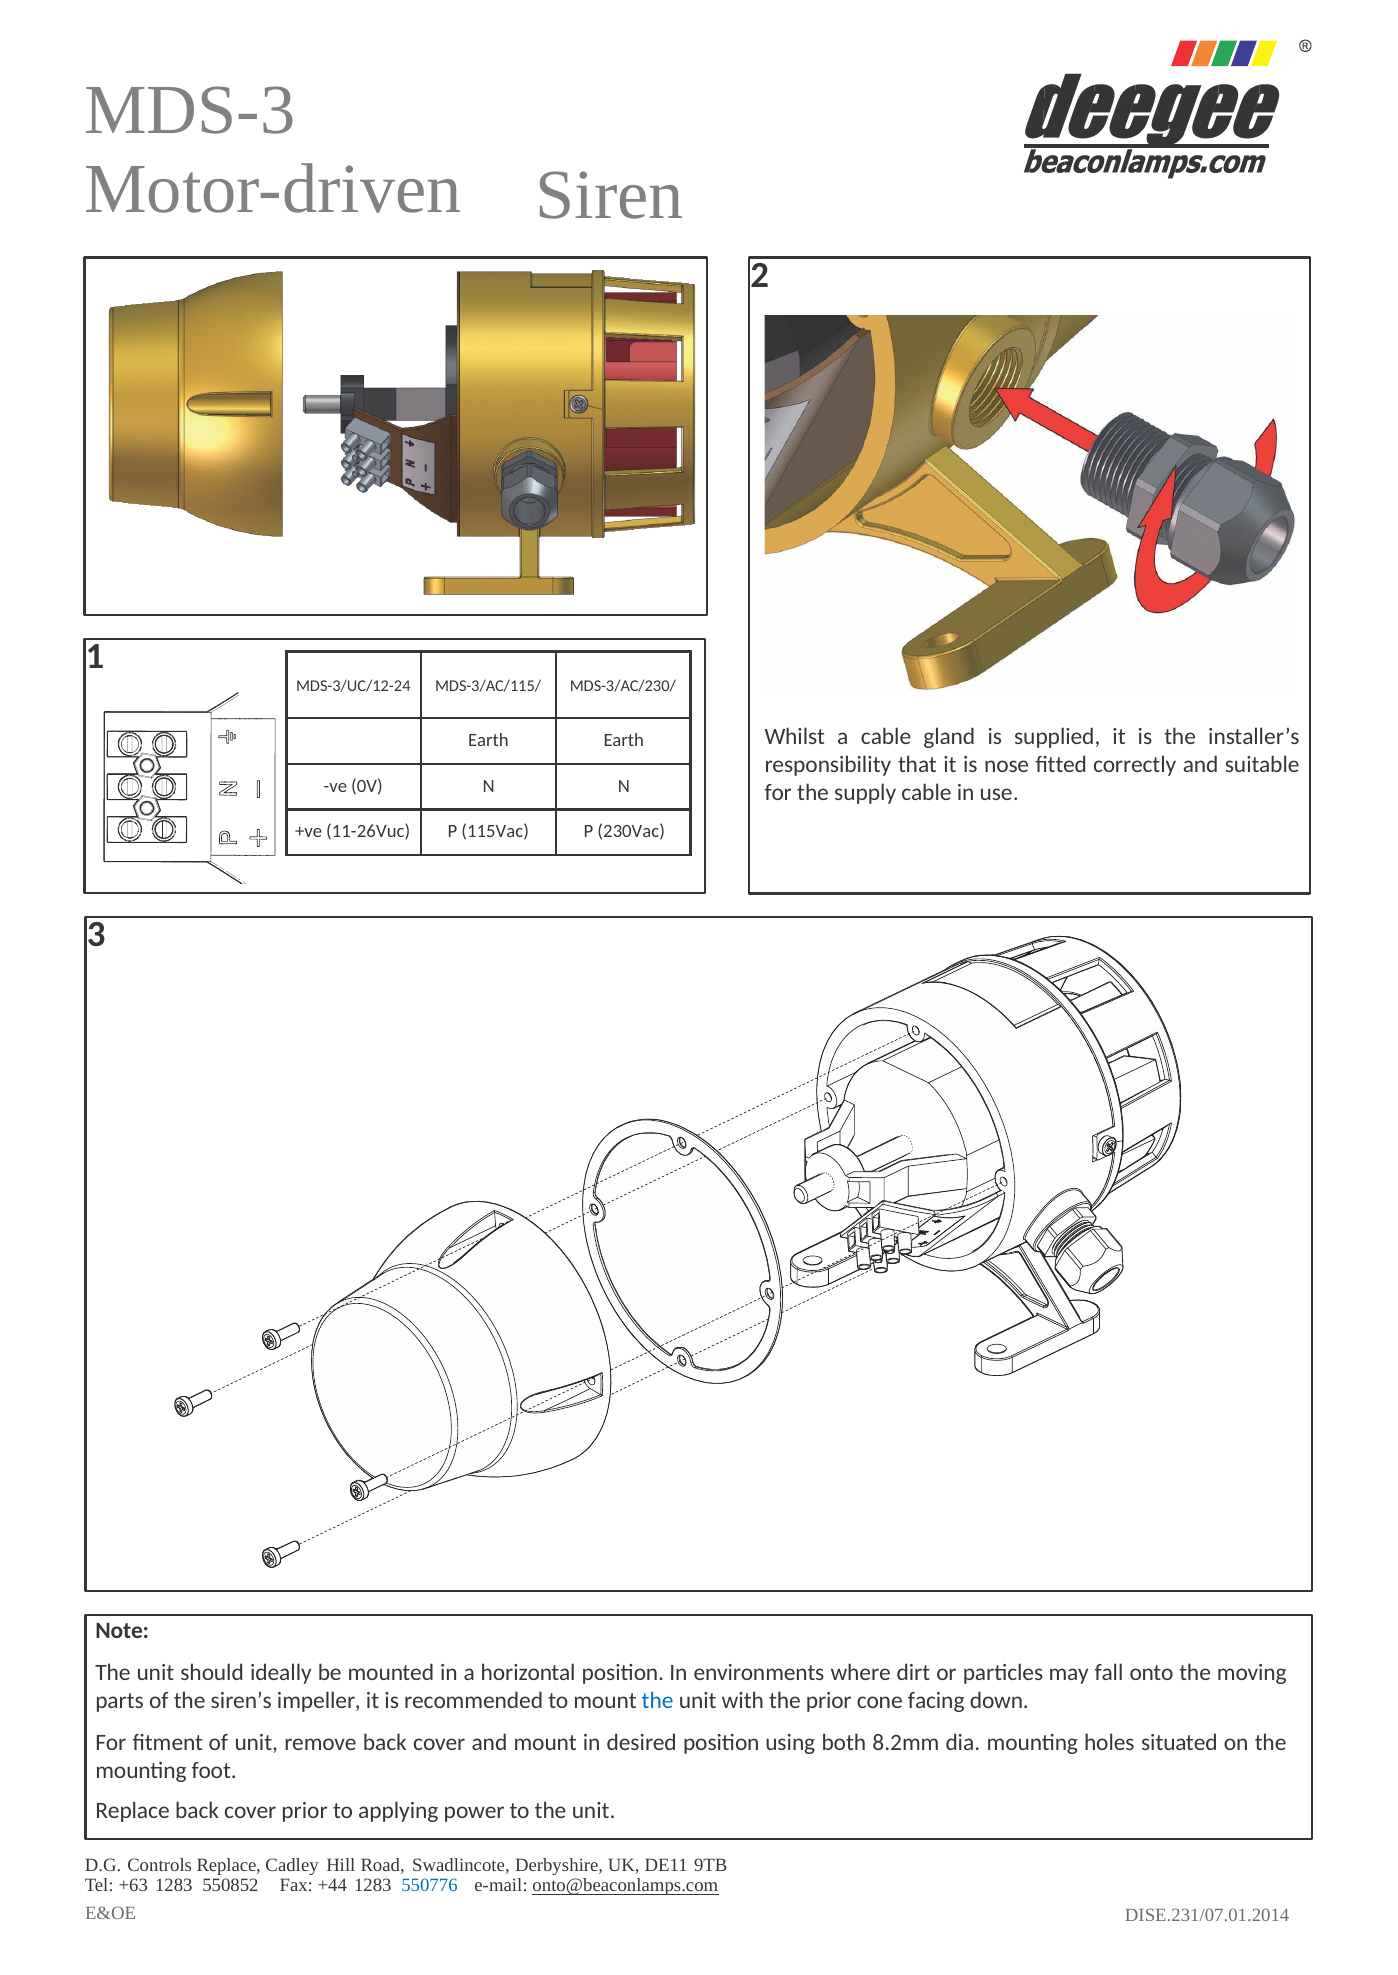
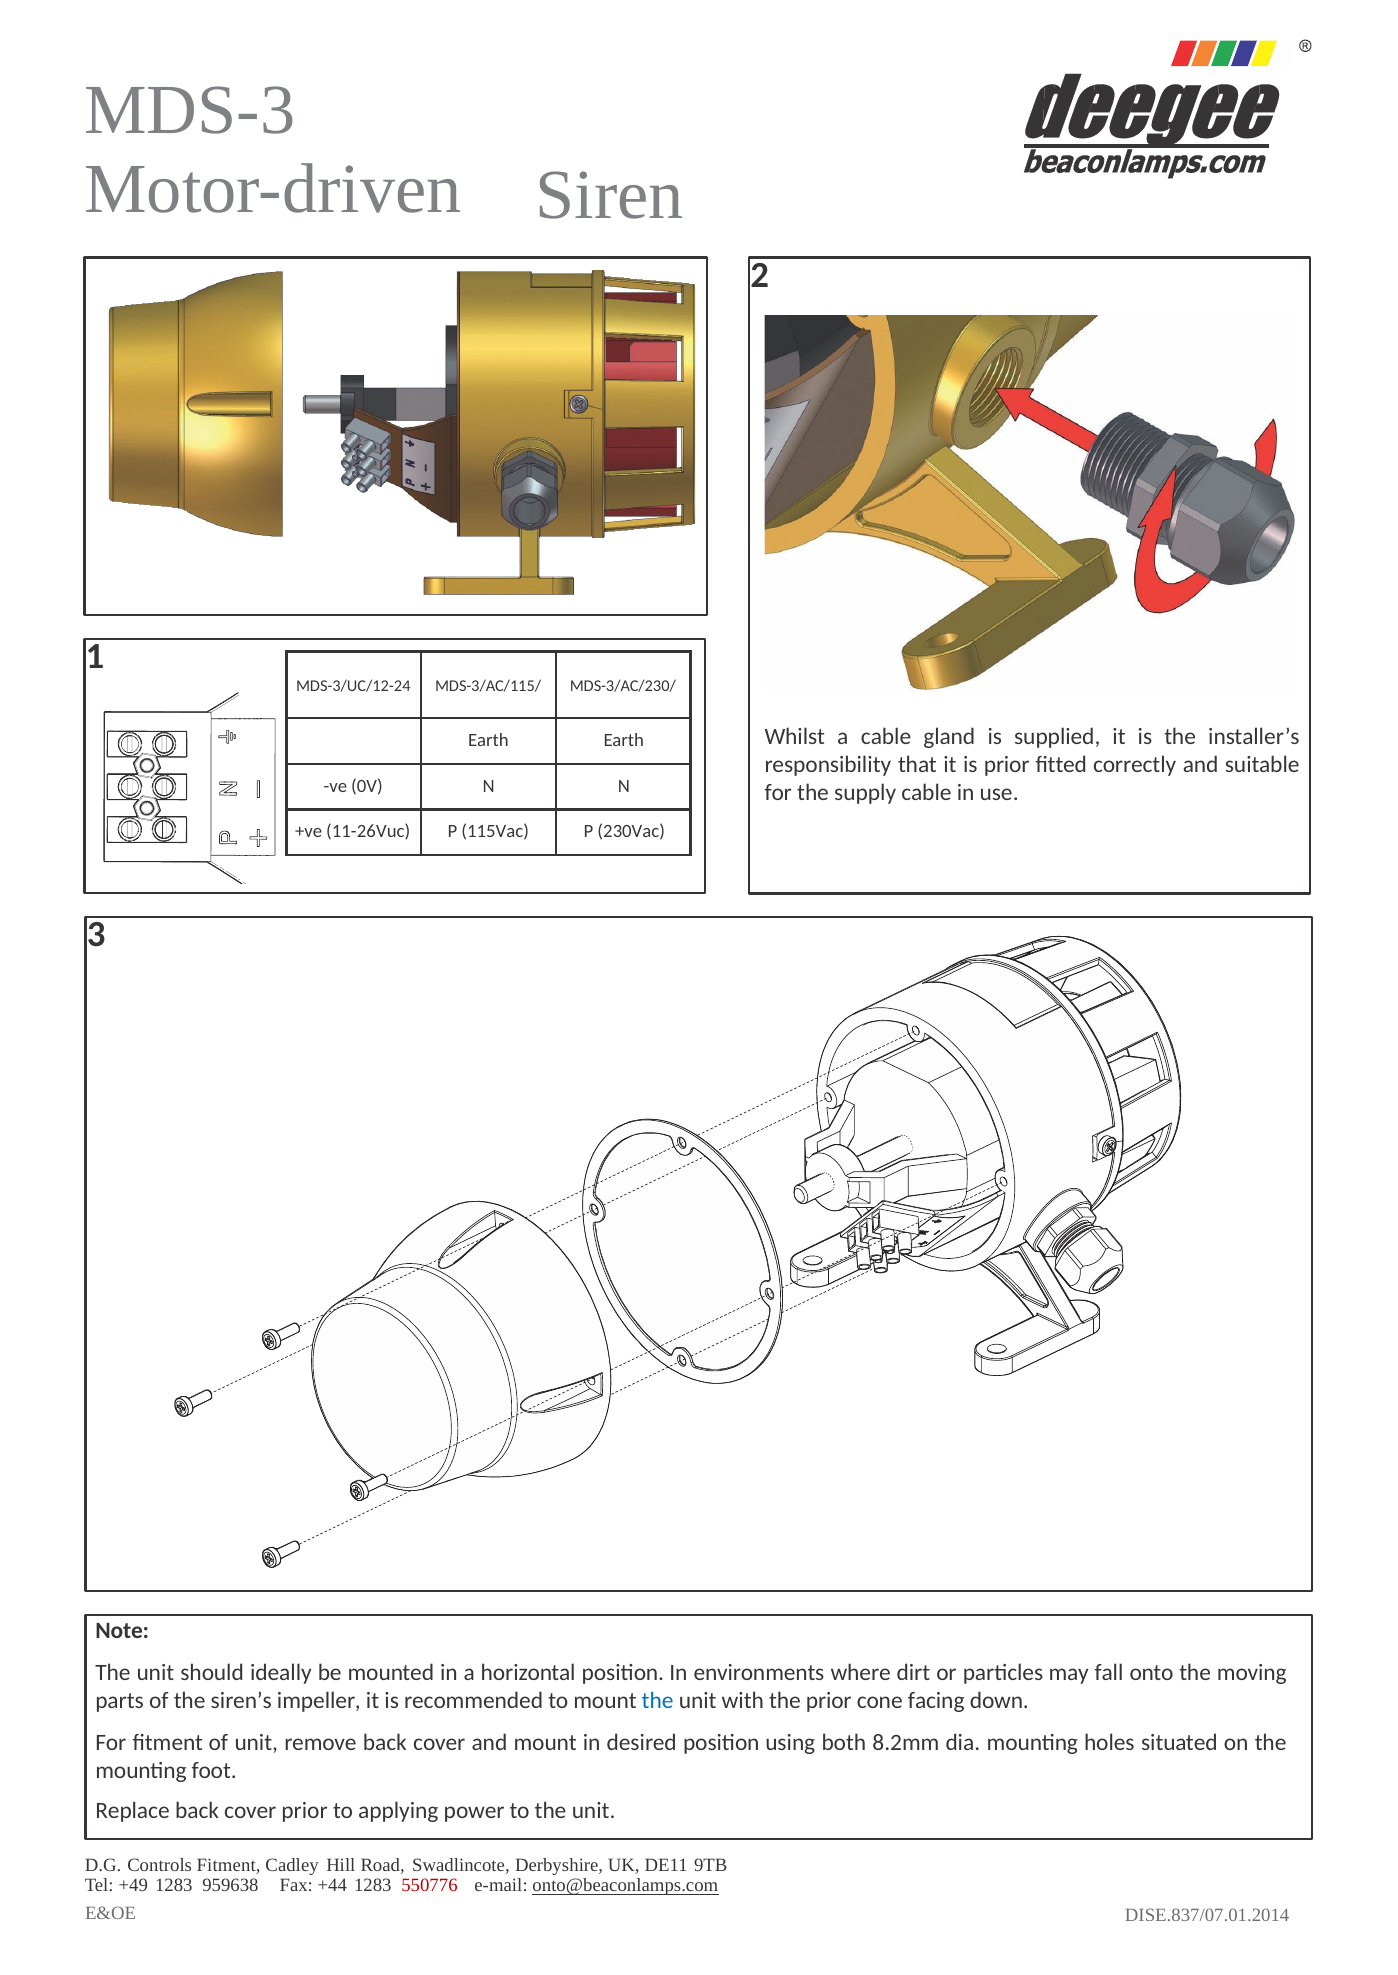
is nose: nose -> prior
Controls Replace: Replace -> Fitment
+63: +63 -> +49
550852: 550852 -> 959638
550776 colour: blue -> red
DISE.231/07.01.2014: DISE.231/07.01.2014 -> DISE.837/07.01.2014
